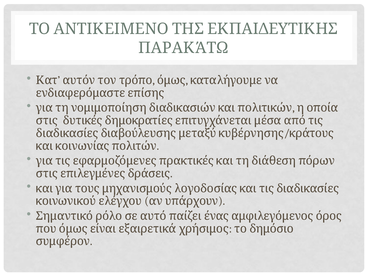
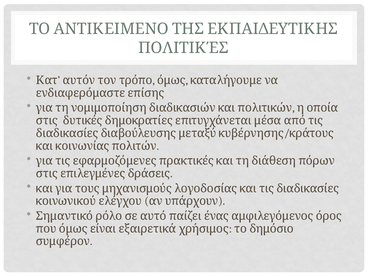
ΠΑΡΑΚΆΤΩ: ΠΑΡΑΚΆΤΩ -> ΠΟΛΙΤΙΚΈΣ
